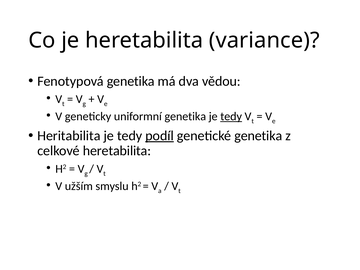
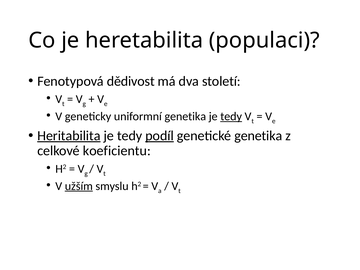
variance: variance -> populaci
Fenotypová genetika: genetika -> dědivost
vědou: vědou -> století
Heritabilita underline: none -> present
celkové heretabilita: heretabilita -> koeficientu
užším underline: none -> present
